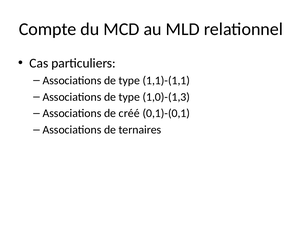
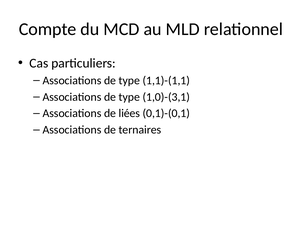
1,0)-(1,3: 1,0)-(1,3 -> 1,0)-(3,1
créé: créé -> liées
